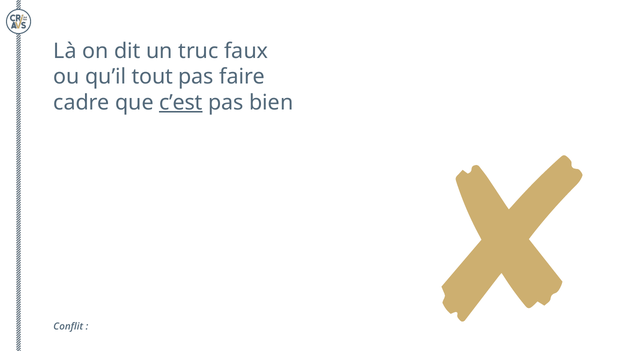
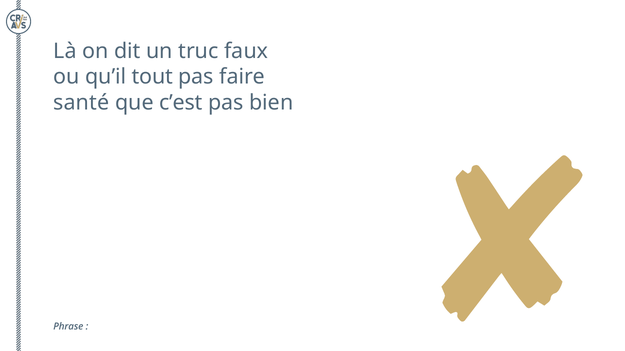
cadre: cadre -> santé
c’est underline: present -> none
Conflit: Conflit -> Phrase
